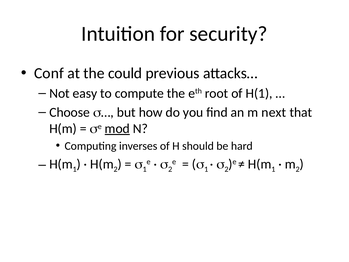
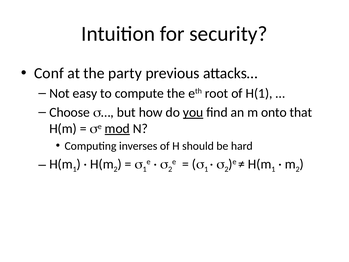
could: could -> party
you underline: none -> present
next: next -> onto
